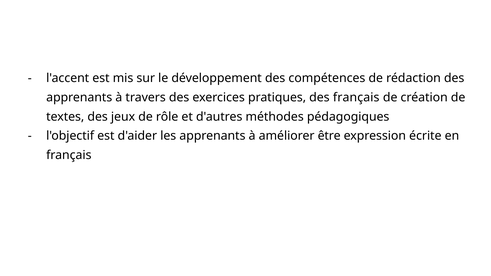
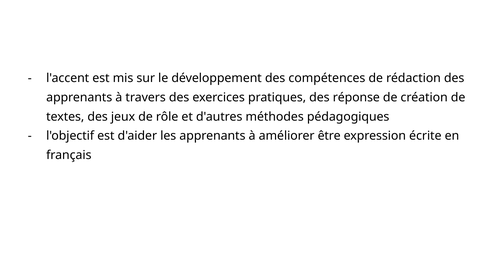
des français: français -> réponse
